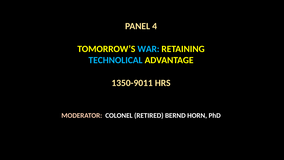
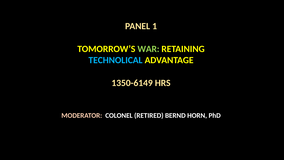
4: 4 -> 1
WAR colour: light blue -> light green
1350-9011: 1350-9011 -> 1350-6149
